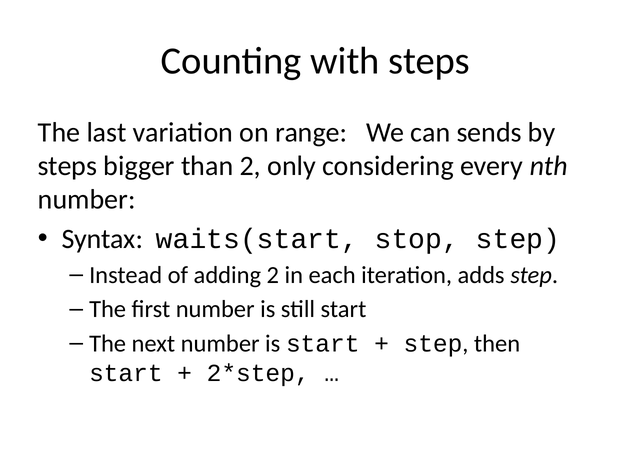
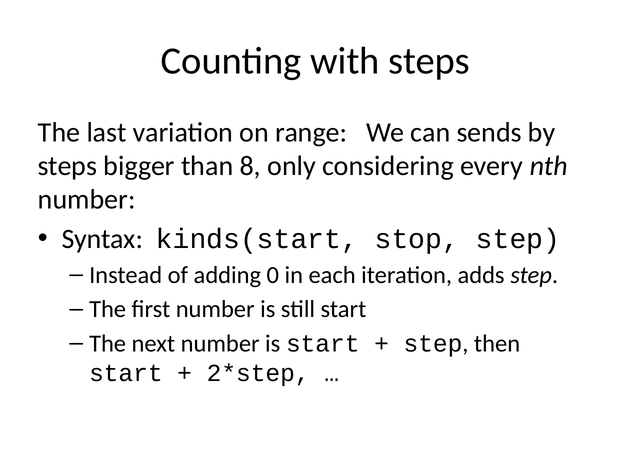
than 2: 2 -> 8
waits(start: waits(start -> kinds(start
adding 2: 2 -> 0
